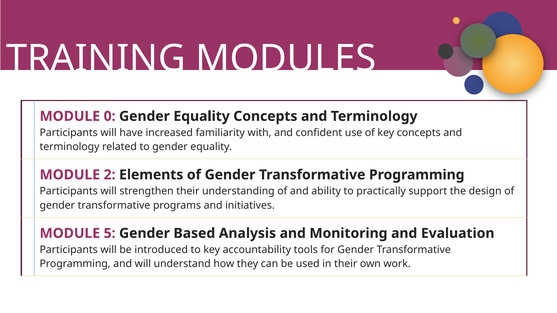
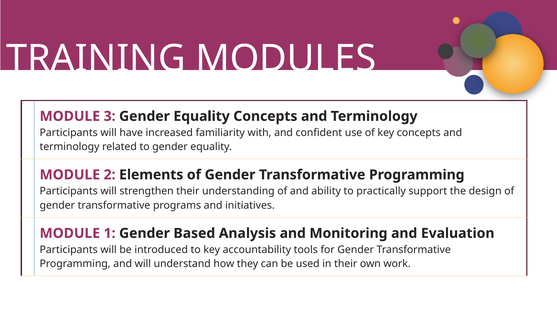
0: 0 -> 3
5: 5 -> 1
